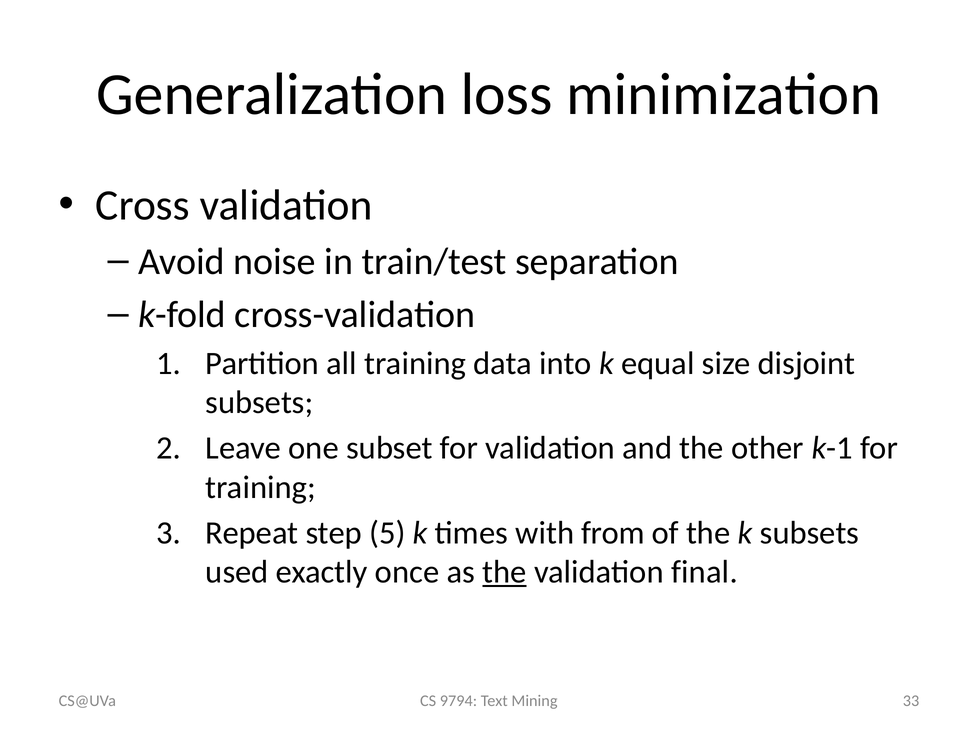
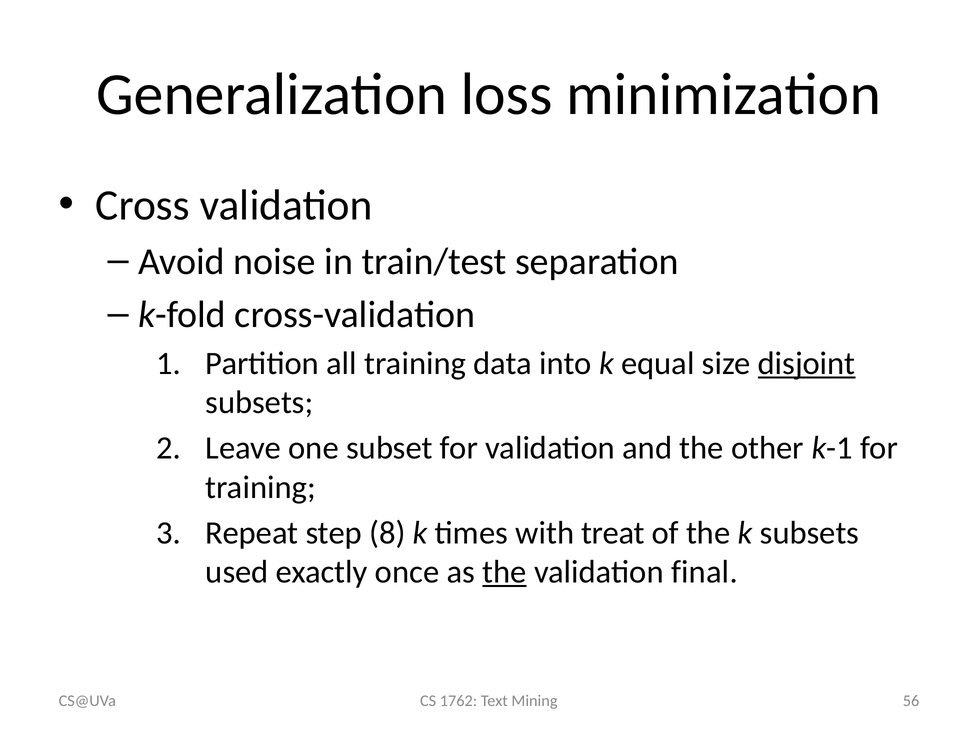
disjoint underline: none -> present
5: 5 -> 8
from: from -> treat
9794: 9794 -> 1762
33: 33 -> 56
